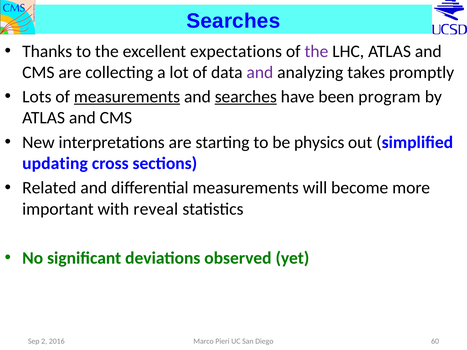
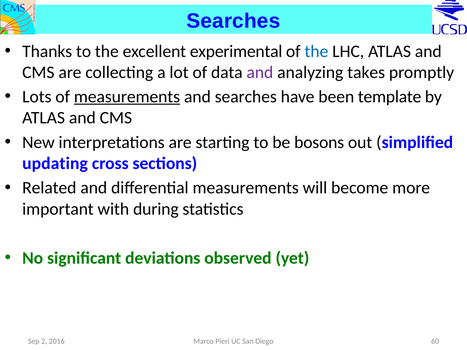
expectations: expectations -> experimental
the at (316, 51) colour: purple -> blue
searches at (246, 97) underline: present -> none
program: program -> template
physics: physics -> bosons
reveal: reveal -> during
